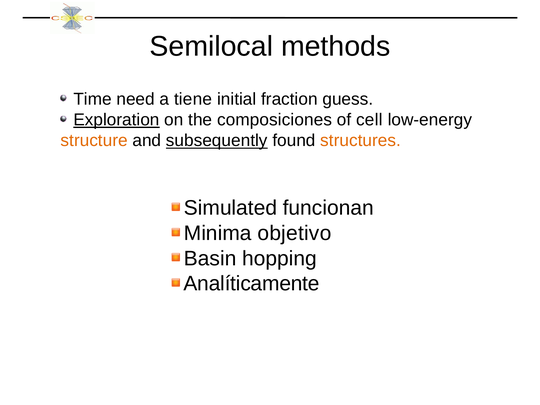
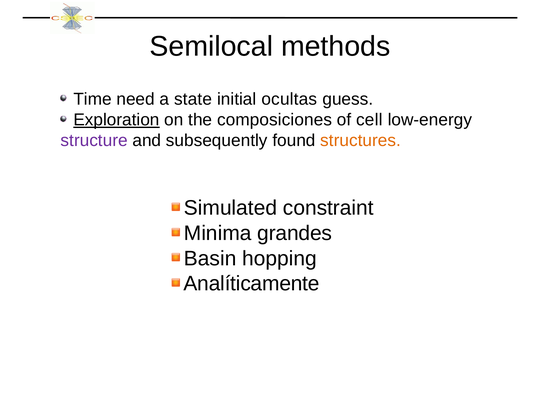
tiene: tiene -> state
fraction: fraction -> ocultas
structure colour: orange -> purple
subsequently underline: present -> none
funcionan: funcionan -> constraint
objetivo: objetivo -> grandes
